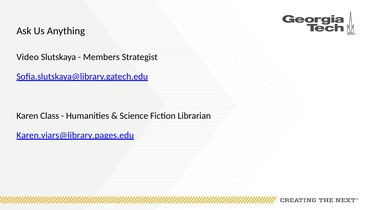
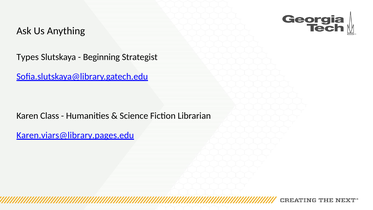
Video: Video -> Types
Members: Members -> Beginning
